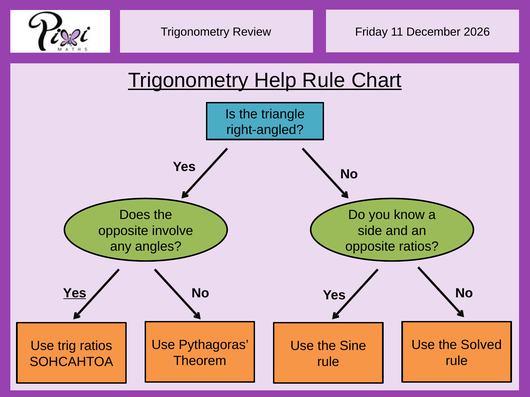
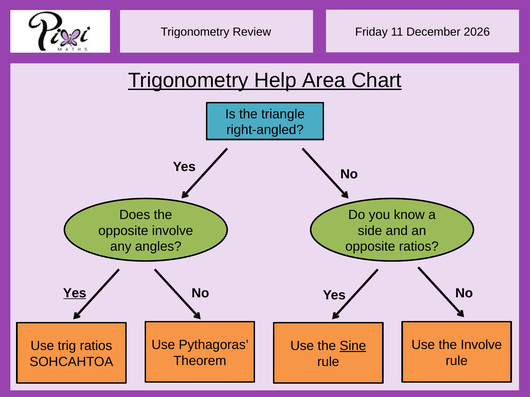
Help Rule: Rule -> Area
the Solved: Solved -> Involve
Sine underline: none -> present
